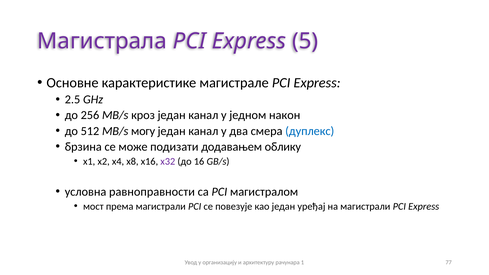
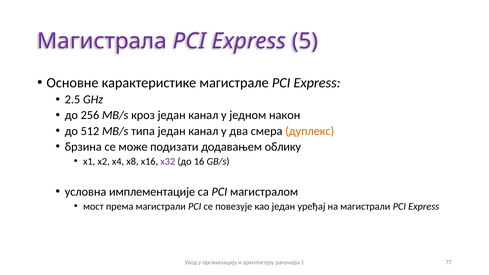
могу: могу -> типа
дуплекс colour: blue -> orange
равноправности: равноправности -> имплементације
